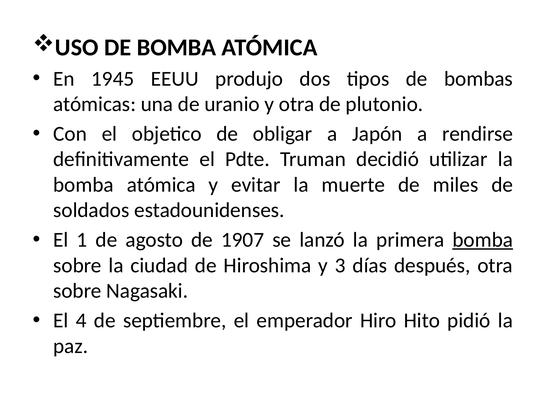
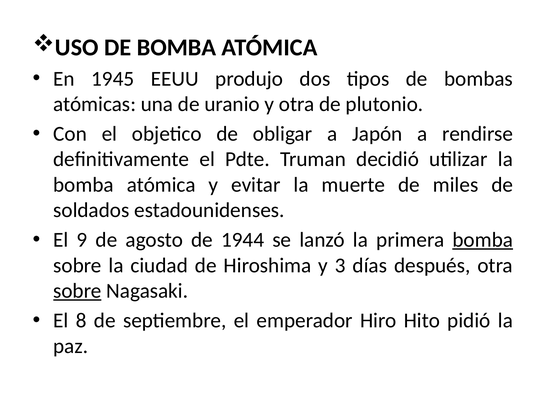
1: 1 -> 9
1907: 1907 -> 1944
sobre at (77, 291) underline: none -> present
4: 4 -> 8
